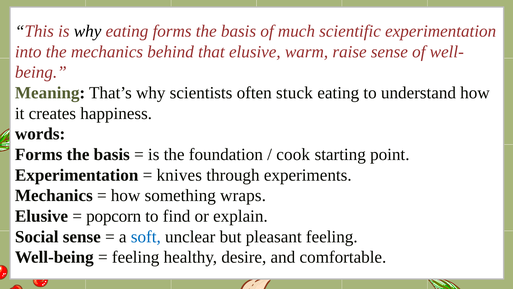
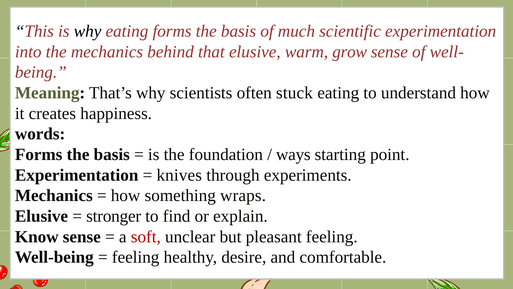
raise: raise -> grow
cook: cook -> ways
popcorn: popcorn -> stronger
Social: Social -> Know
soft colour: blue -> red
